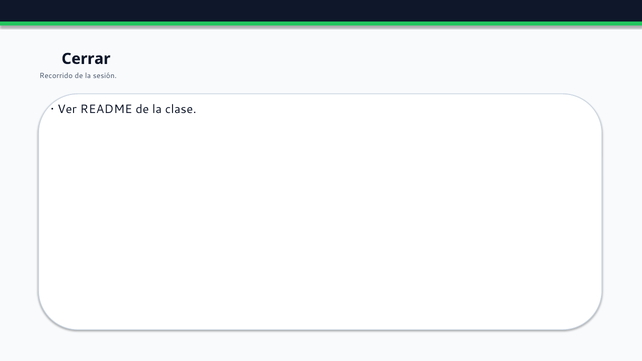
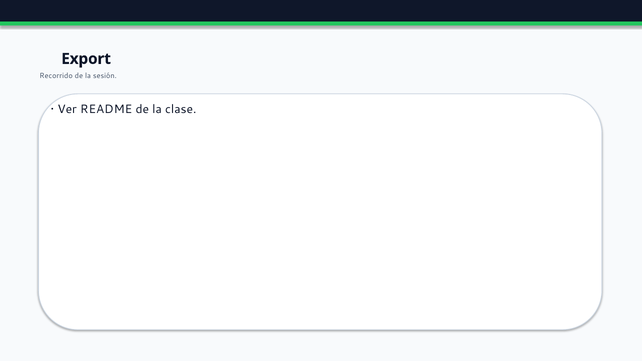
Cerrar: Cerrar -> Export
